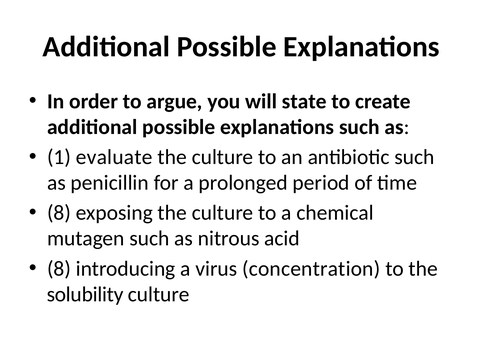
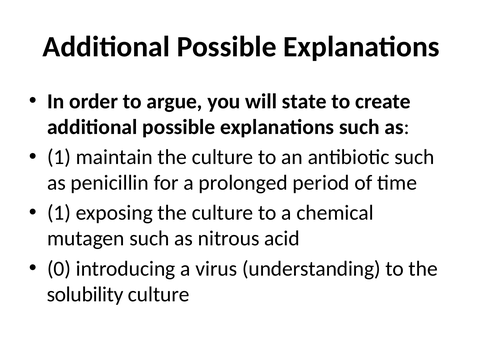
evaluate: evaluate -> maintain
8 at (59, 213): 8 -> 1
8 at (59, 269): 8 -> 0
concentration: concentration -> understanding
